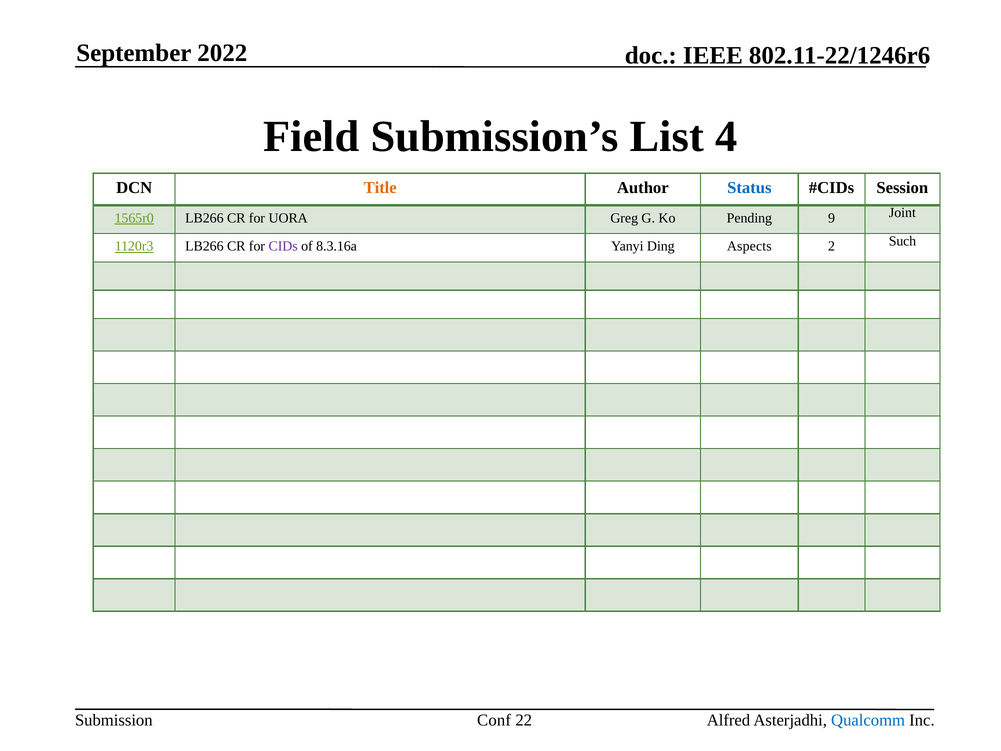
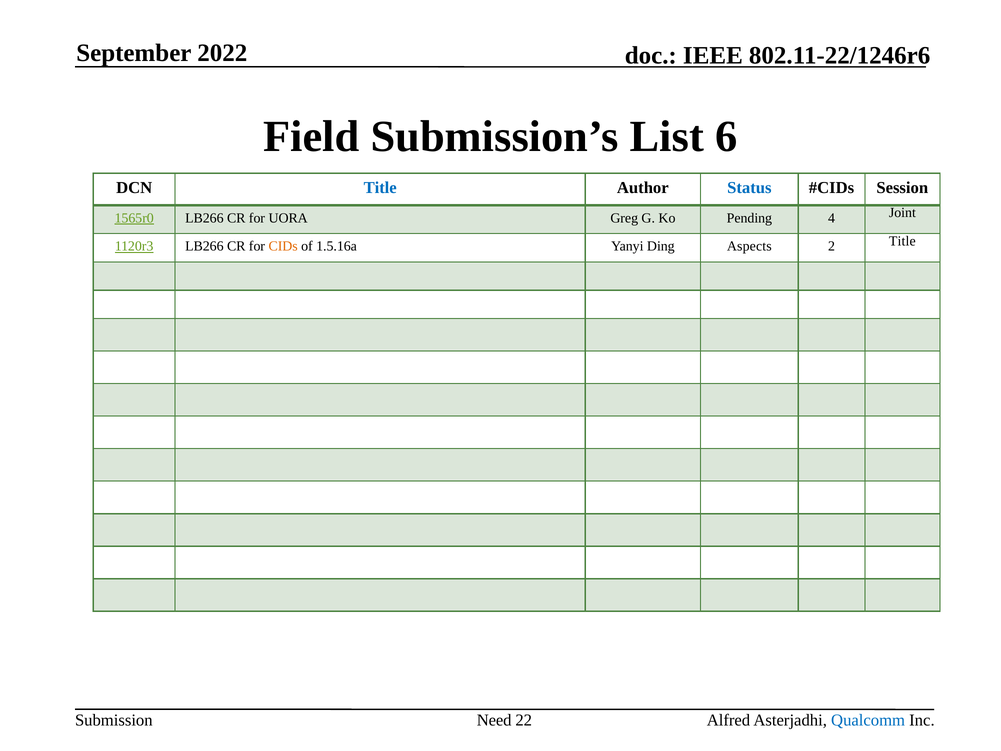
4: 4 -> 6
Title at (380, 188) colour: orange -> blue
9: 9 -> 4
CIDs colour: purple -> orange
8.3.16a: 8.3.16a -> 1.5.16a
2 Such: Such -> Title
Conf: Conf -> Need
